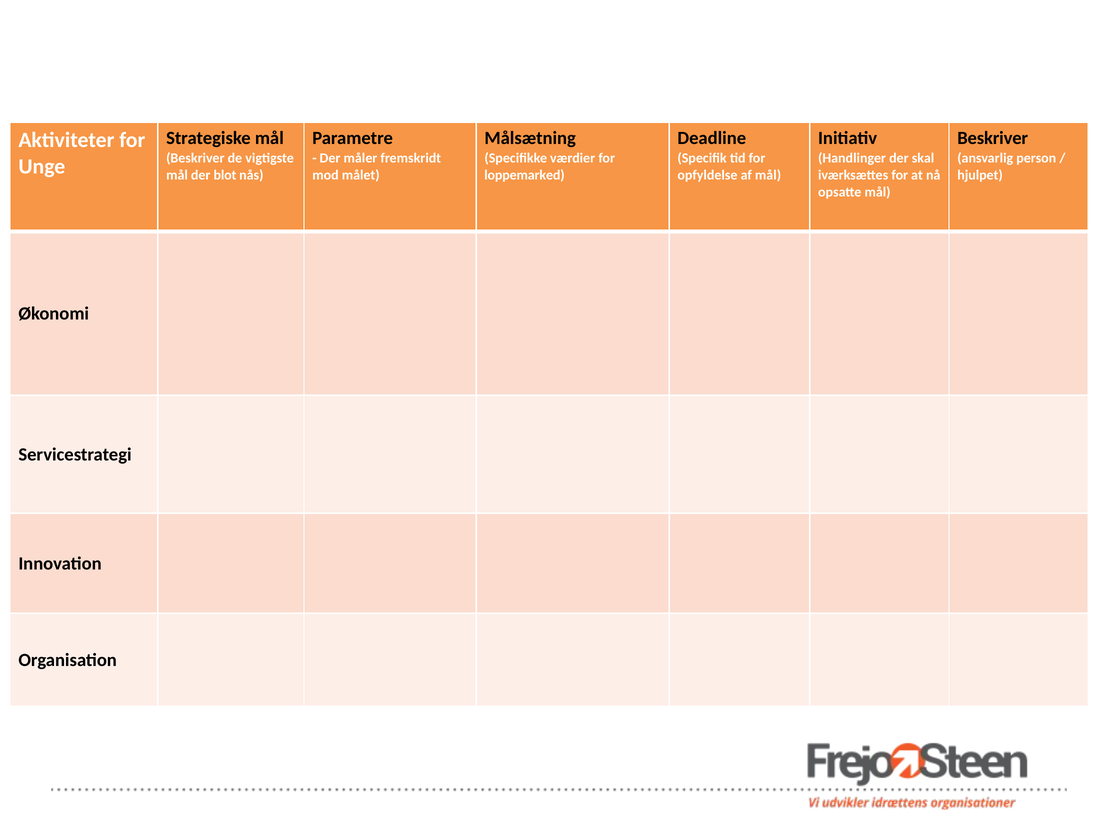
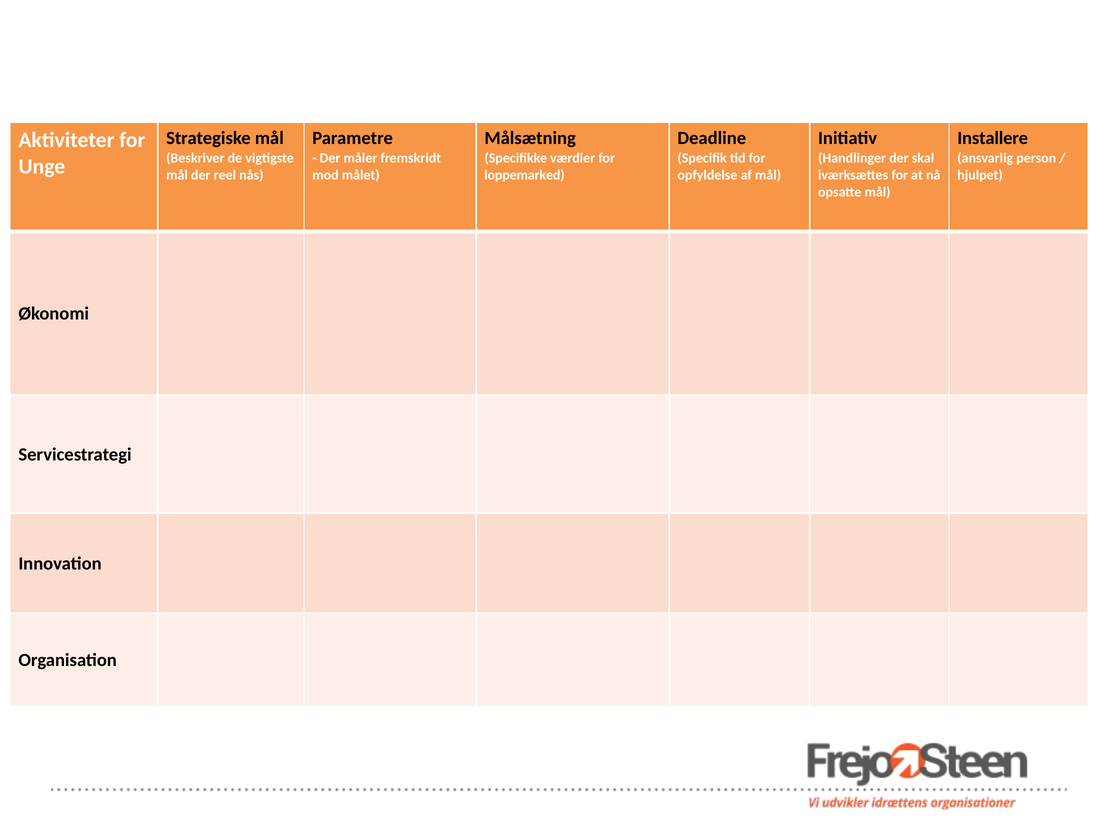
Beskriver at (993, 138): Beskriver -> Installere
blot: blot -> reel
